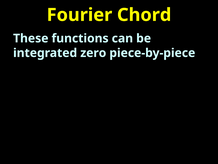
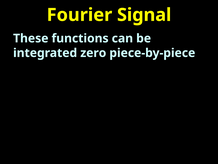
Chord: Chord -> Signal
